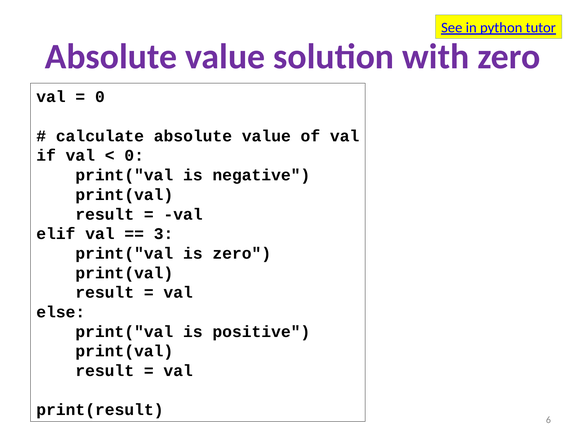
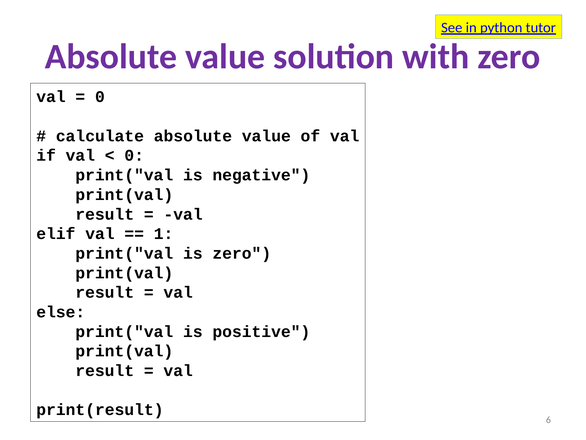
3: 3 -> 1
